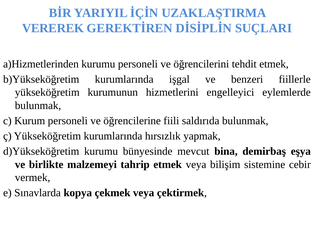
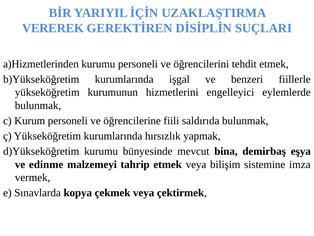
birlikte: birlikte -> edinme
cebir: cebir -> imza
